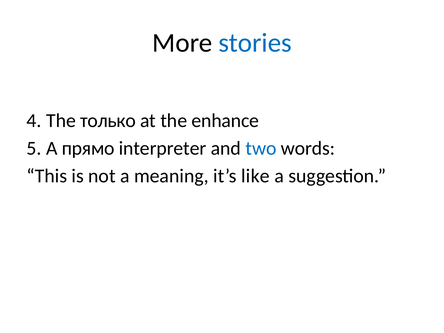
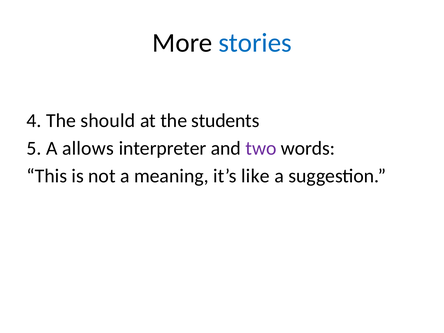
только: только -> should
enhance: enhance -> students
прямо: прямо -> allows
two colour: blue -> purple
